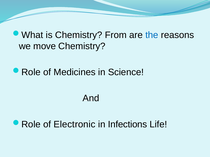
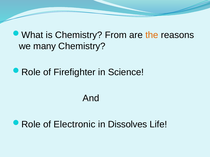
the colour: blue -> orange
move: move -> many
Medicines: Medicines -> Firefighter
Infections: Infections -> Dissolves
